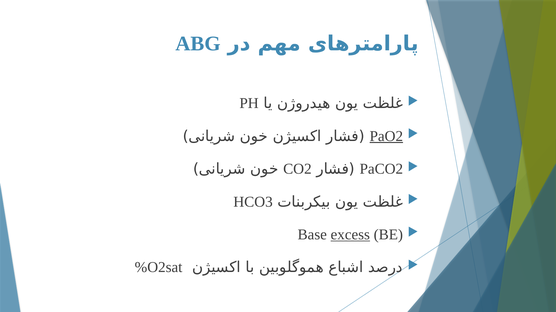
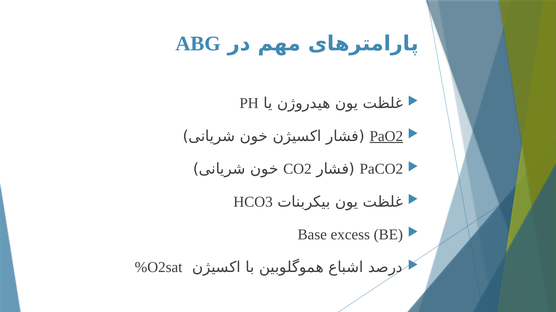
excess underline: present -> none
